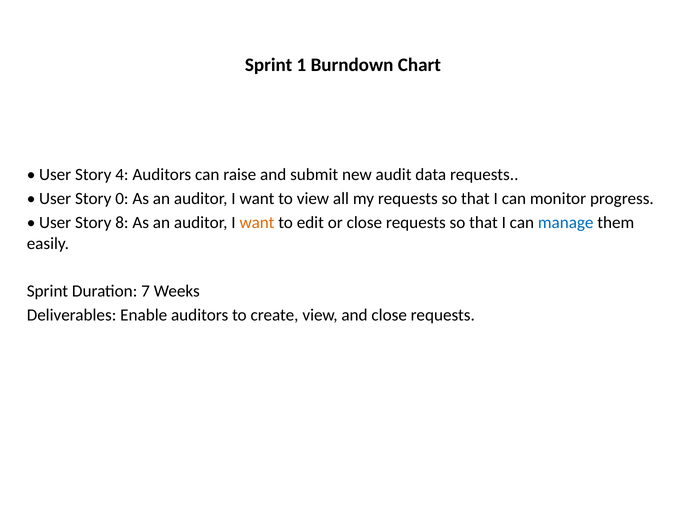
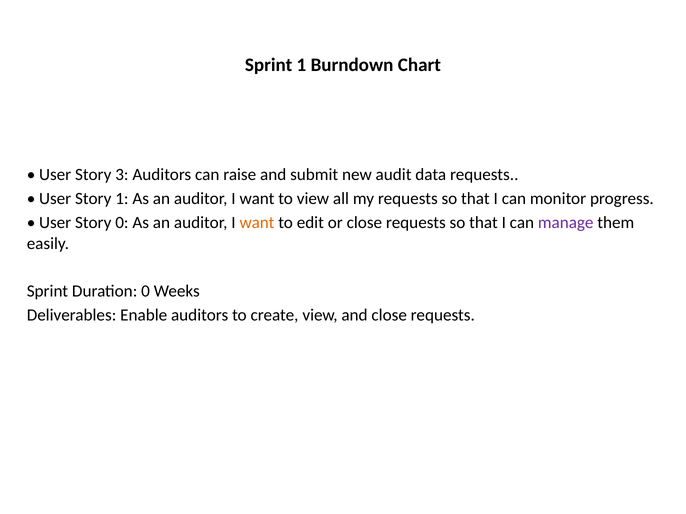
4: 4 -> 3
Story 0: 0 -> 1
Story 8: 8 -> 0
manage colour: blue -> purple
Duration 7: 7 -> 0
